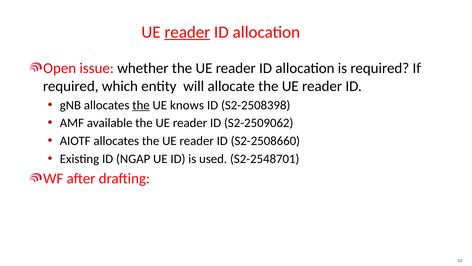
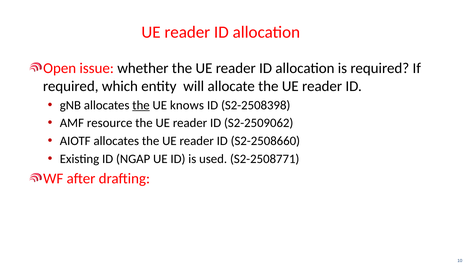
reader at (187, 32) underline: present -> none
available: available -> resource
S2-2548701: S2-2548701 -> S2-2508771
